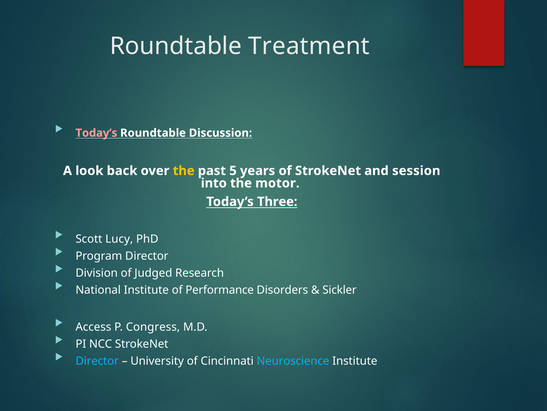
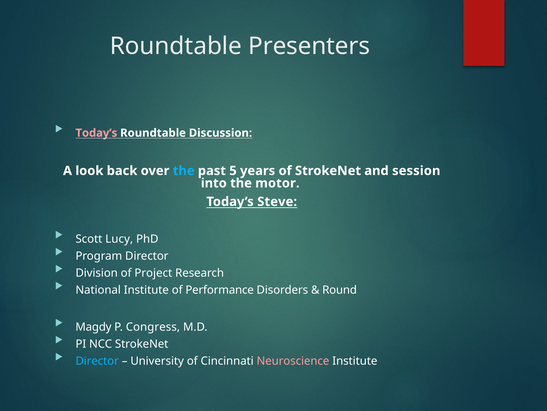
Treatment: Treatment -> Presenters
the at (184, 170) colour: yellow -> light blue
Three: Three -> Steve
Judged: Judged -> Project
Sickler: Sickler -> Round
Access: Access -> Magdy
Neuroscience colour: light blue -> pink
